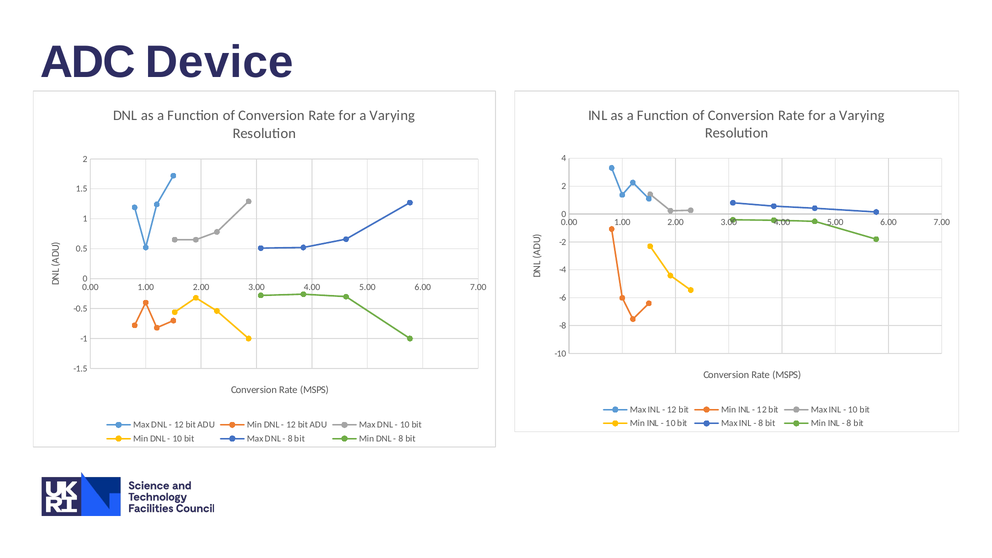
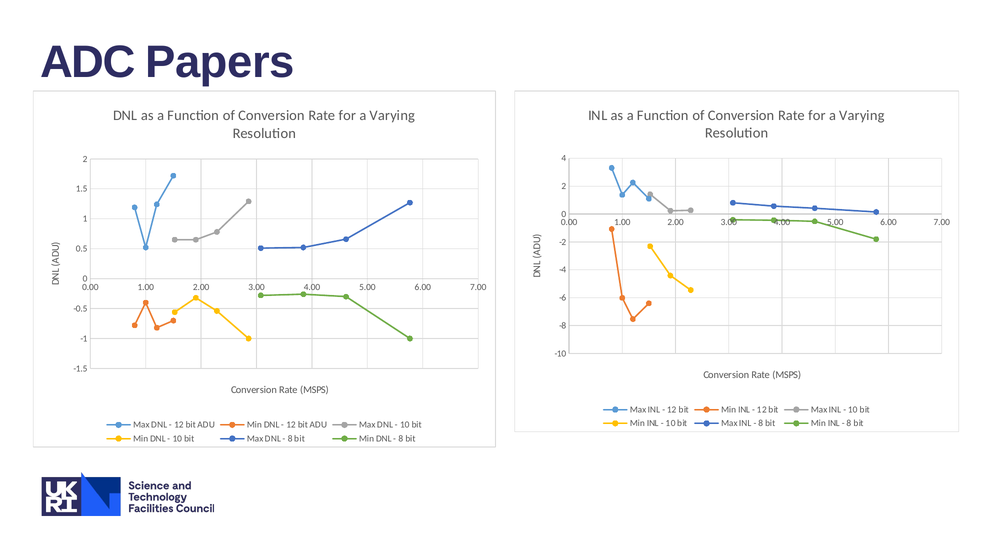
Device: Device -> Papers
